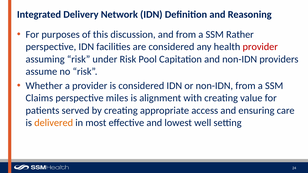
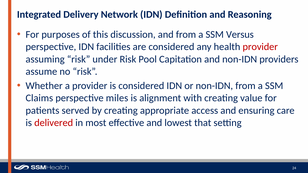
Rather: Rather -> Versus
delivered colour: orange -> red
well: well -> that
